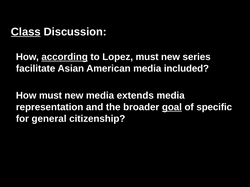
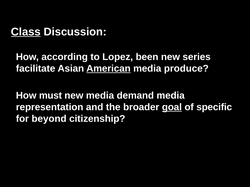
according underline: present -> none
Lopez must: must -> been
American underline: none -> present
included: included -> produce
extends: extends -> demand
general: general -> beyond
